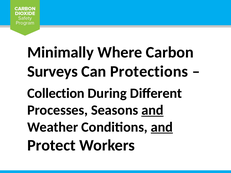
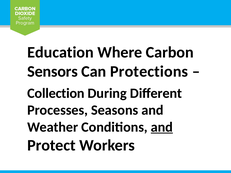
Minimally: Minimally -> Education
Surveys: Surveys -> Sensors
and at (152, 110) underline: present -> none
